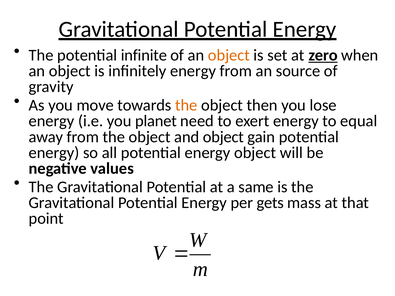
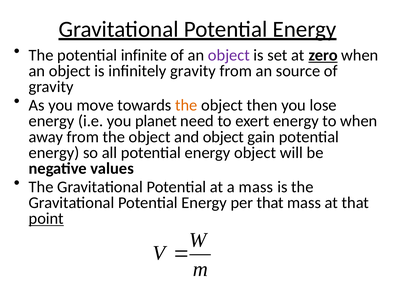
object at (229, 55) colour: orange -> purple
infinitely energy: energy -> gravity
to equal: equal -> when
a same: same -> mass
per gets: gets -> that
point underline: none -> present
